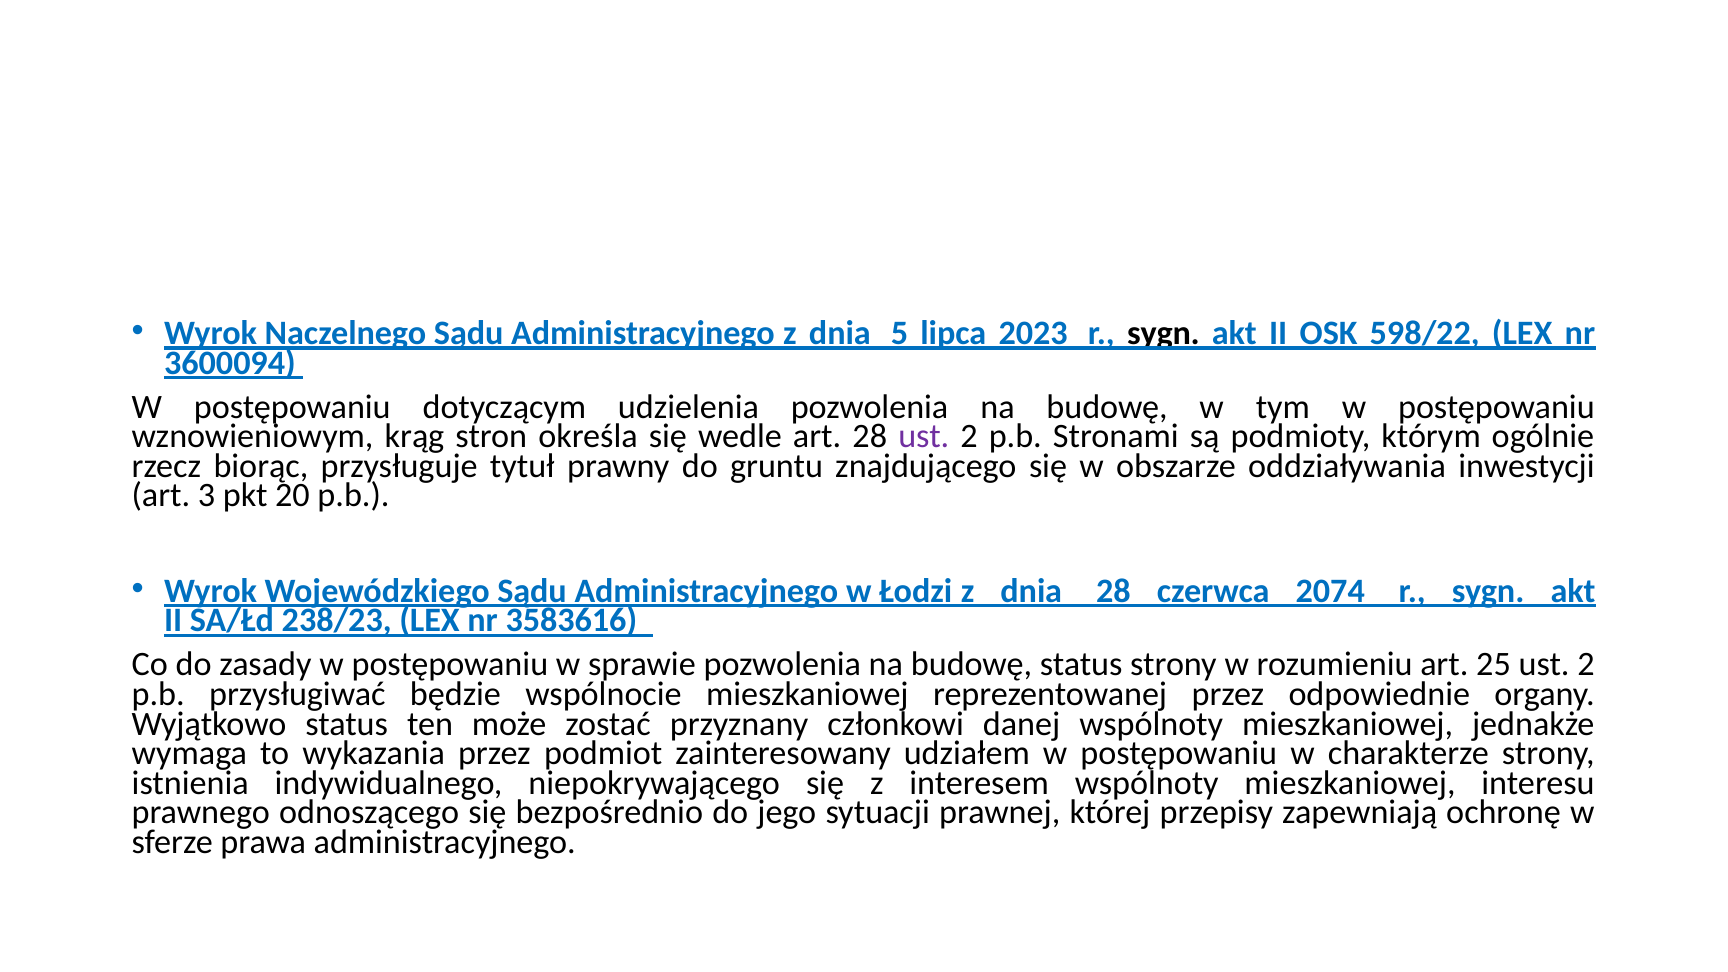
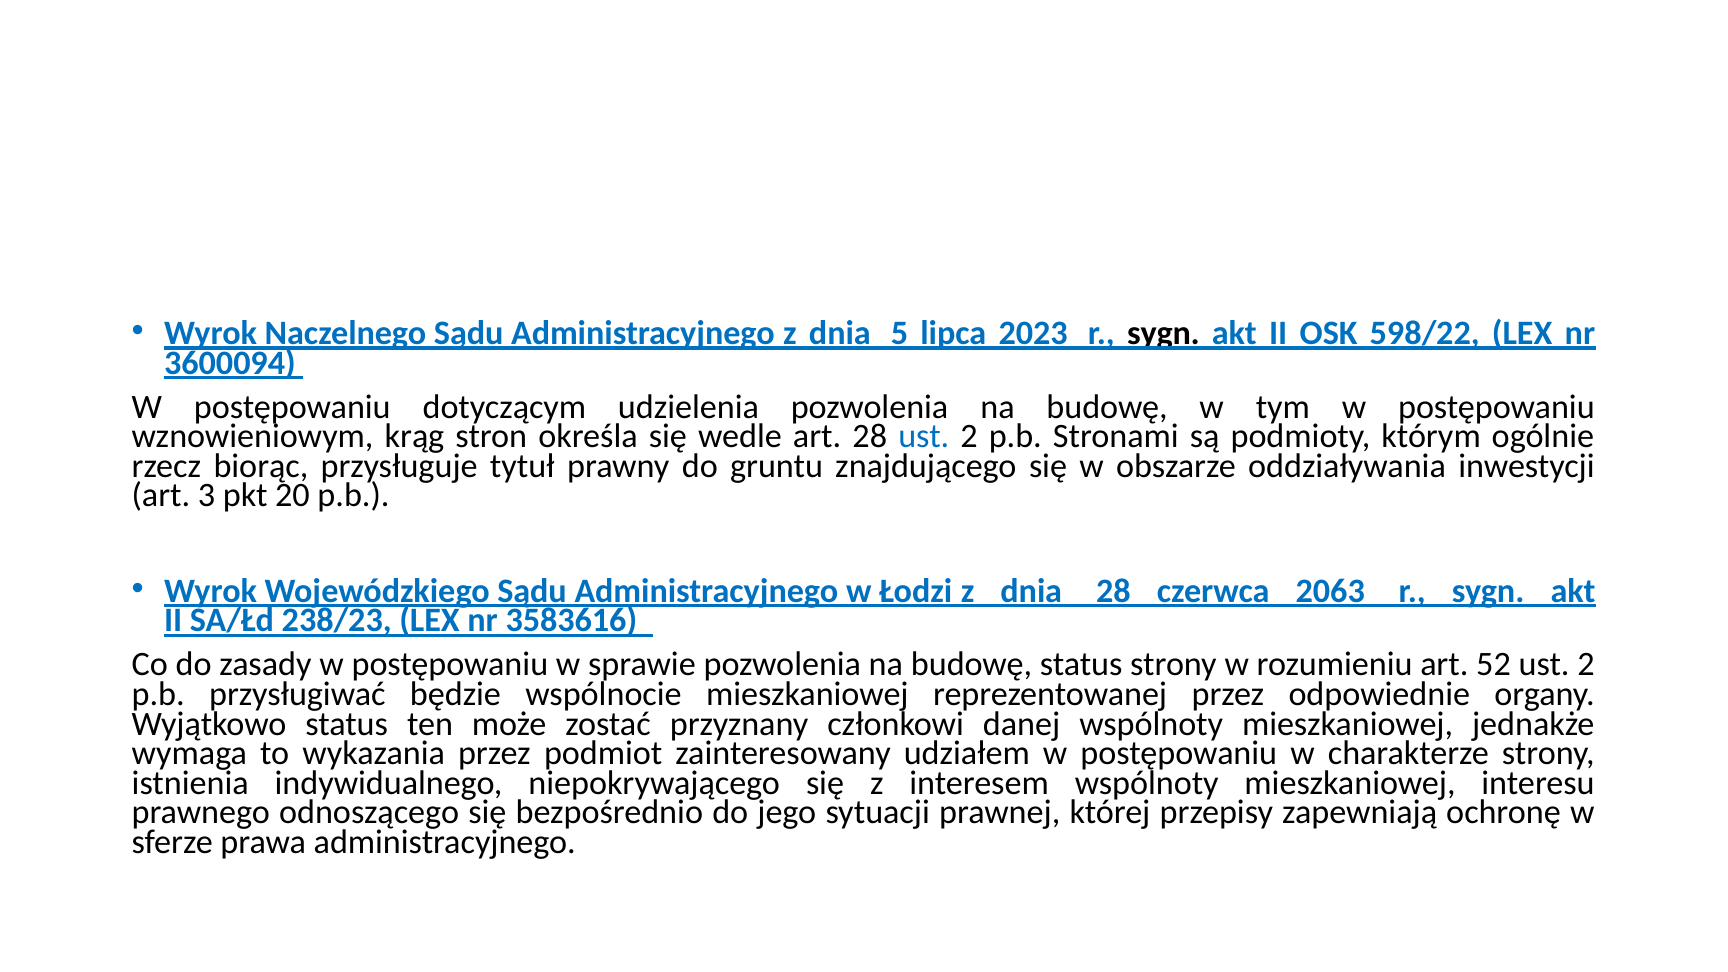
ust at (924, 436) colour: purple -> blue
2074: 2074 -> 2063
25: 25 -> 52
